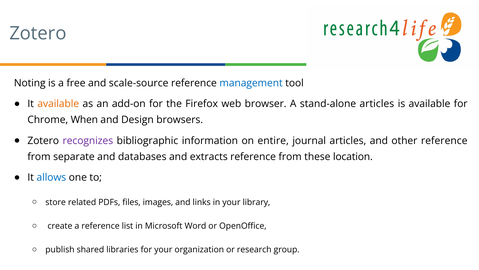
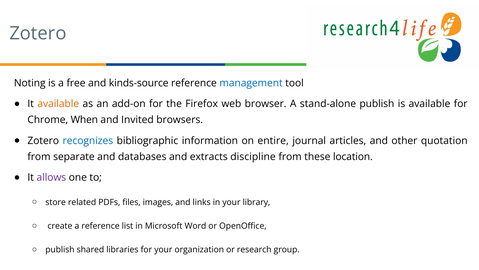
scale-source: scale-source -> kinds-source
stand-alone articles: articles -> publish
Design: Design -> Invited
recognizes colour: purple -> blue
other reference: reference -> quotation
extracts reference: reference -> discipline
allows colour: blue -> purple
